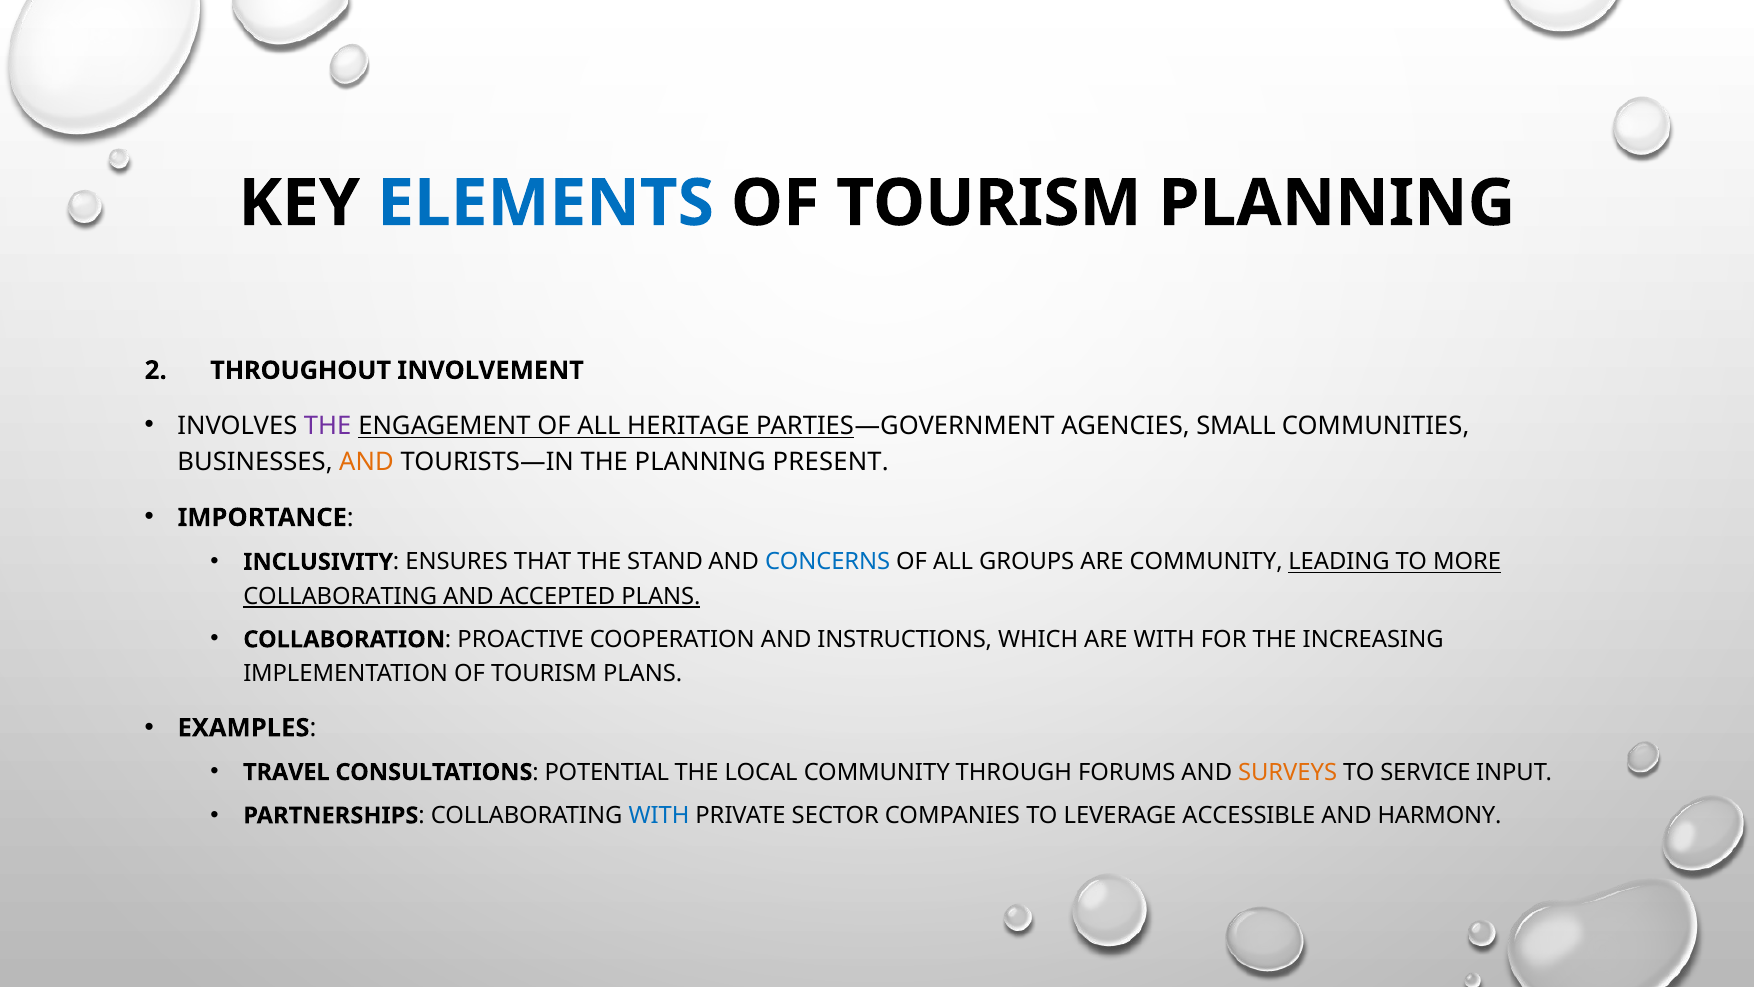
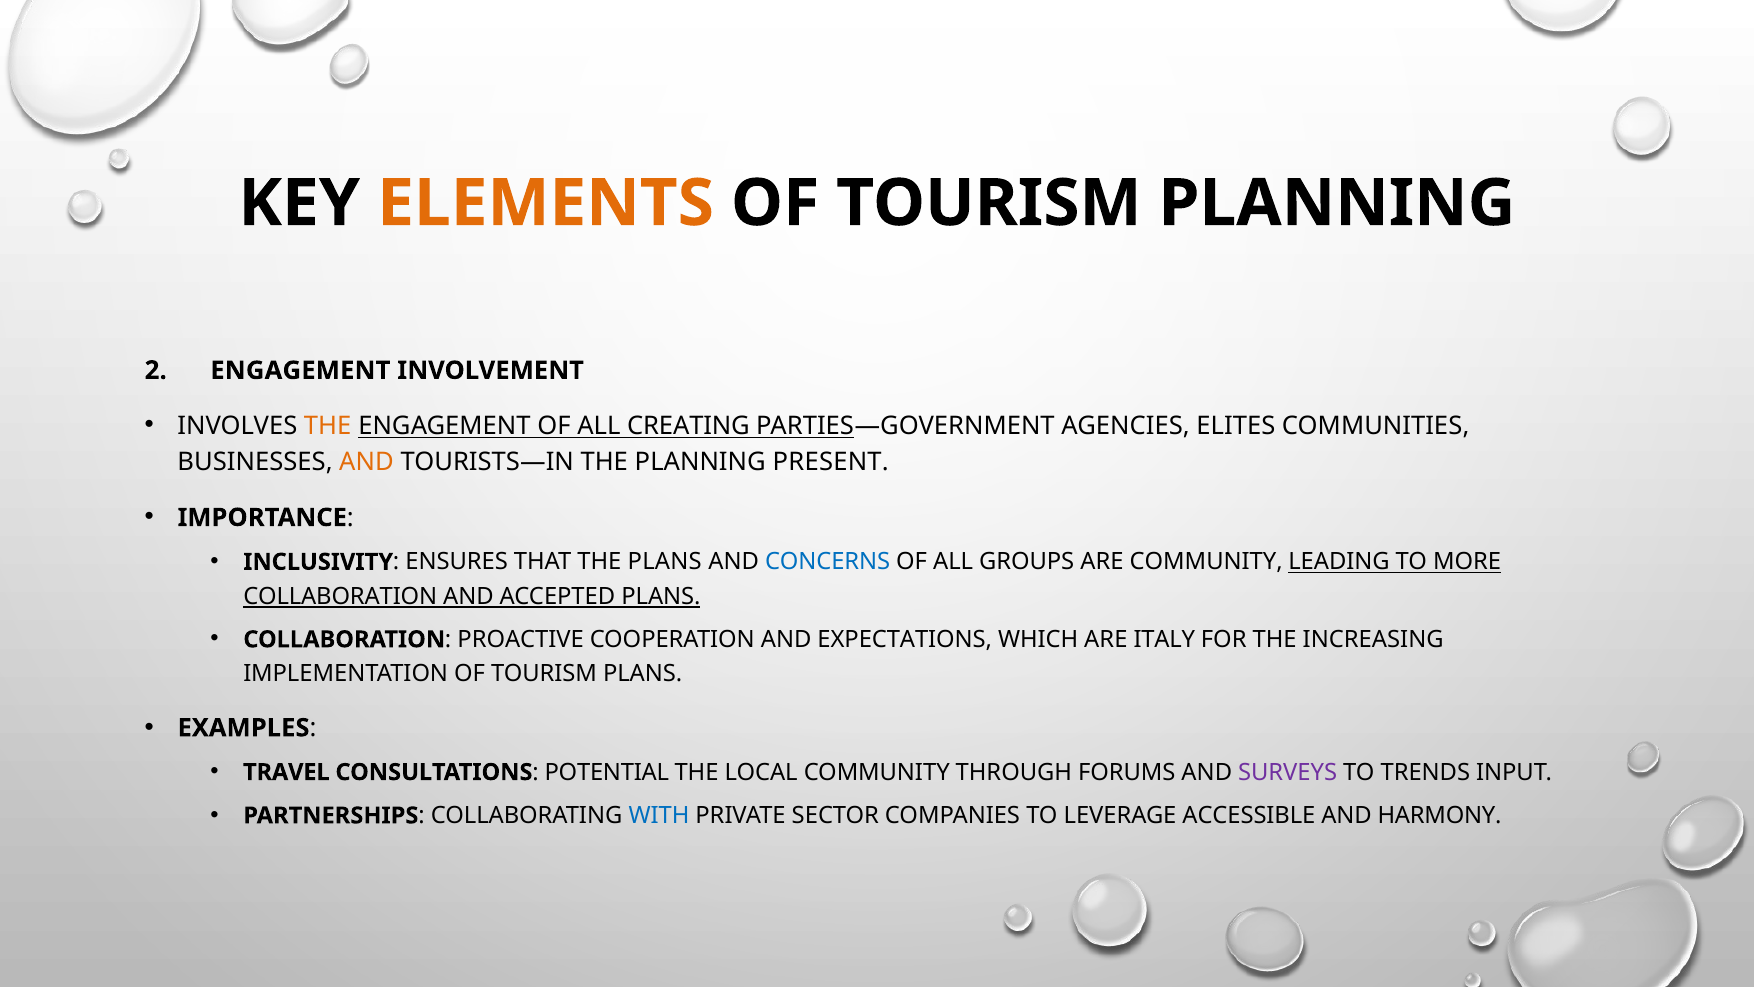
ELEMENTS colour: blue -> orange
THROUGHOUT at (301, 370): THROUGHOUT -> ENGAGEMENT
THE at (328, 425) colour: purple -> orange
HERITAGE: HERITAGE -> CREATING
SMALL: SMALL -> ELITES
THE STAND: STAND -> PLANS
COLLABORATING at (340, 596): COLLABORATING -> COLLABORATION
INSTRUCTIONS: INSTRUCTIONS -> EXPECTATIONS
ARE WITH: WITH -> ITALY
SURVEYS colour: orange -> purple
SERVICE: SERVICE -> TRENDS
